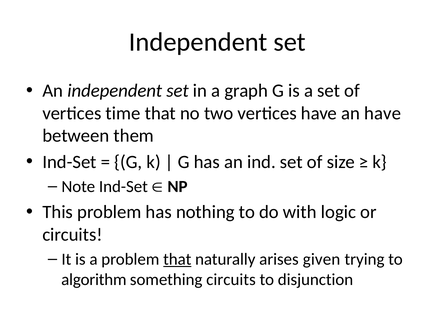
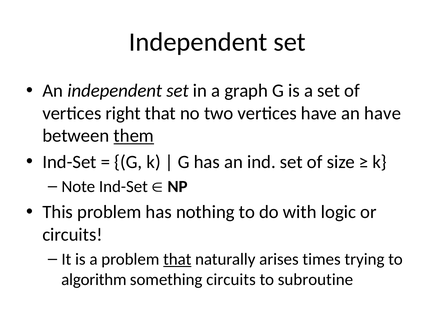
time: time -> right
them underline: none -> present
given: given -> times
disjunction: disjunction -> subroutine
